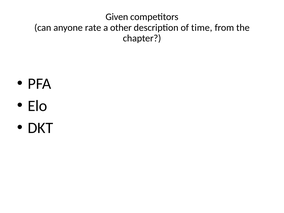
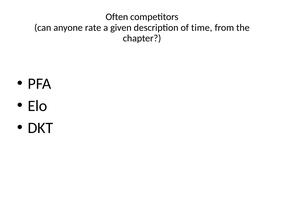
Given: Given -> Often
other: other -> given
